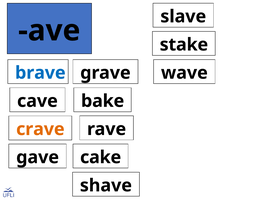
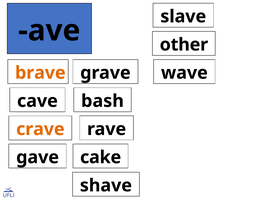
stake: stake -> other
brave colour: blue -> orange
bake: bake -> bash
